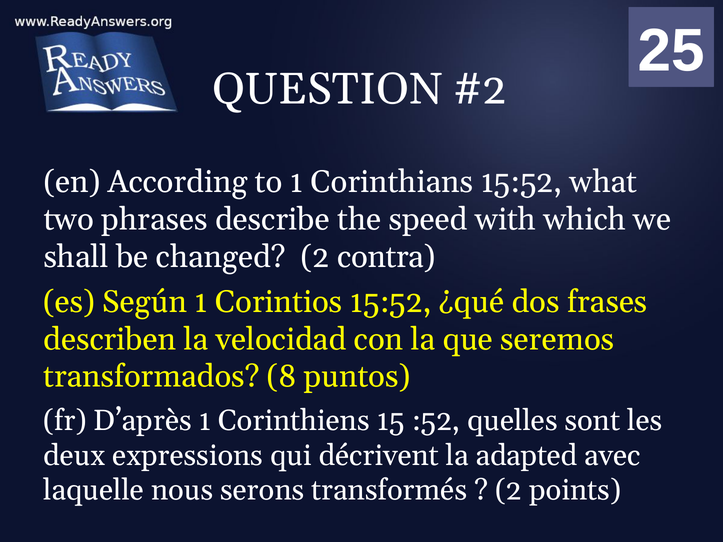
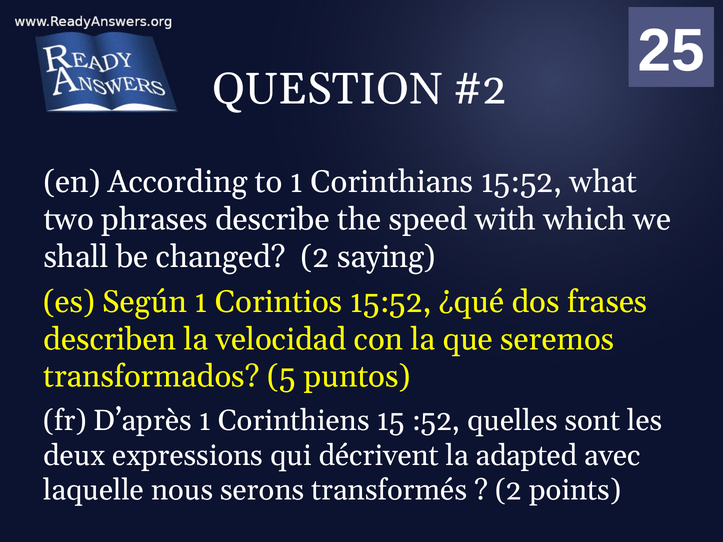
contra: contra -> saying
8: 8 -> 5
